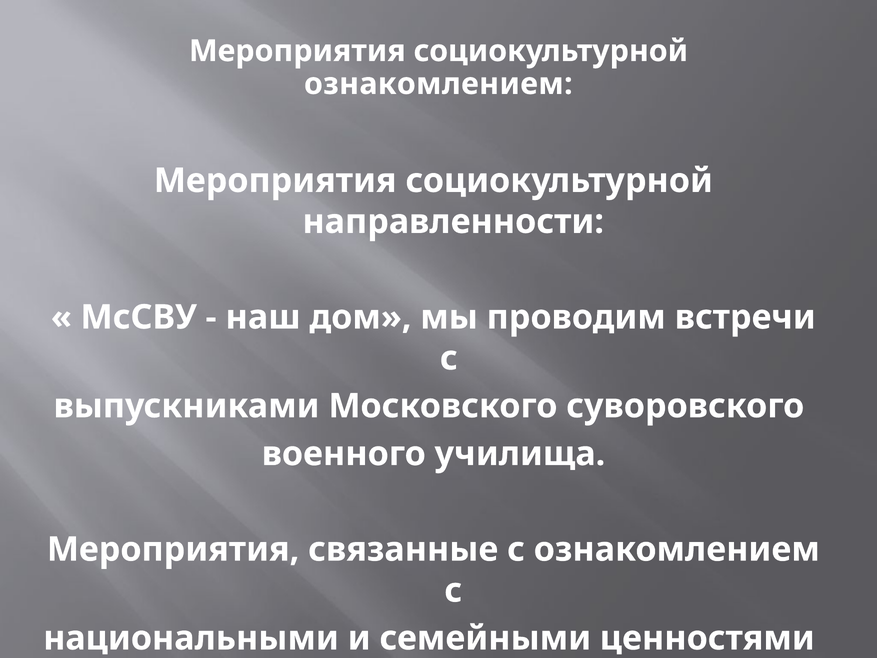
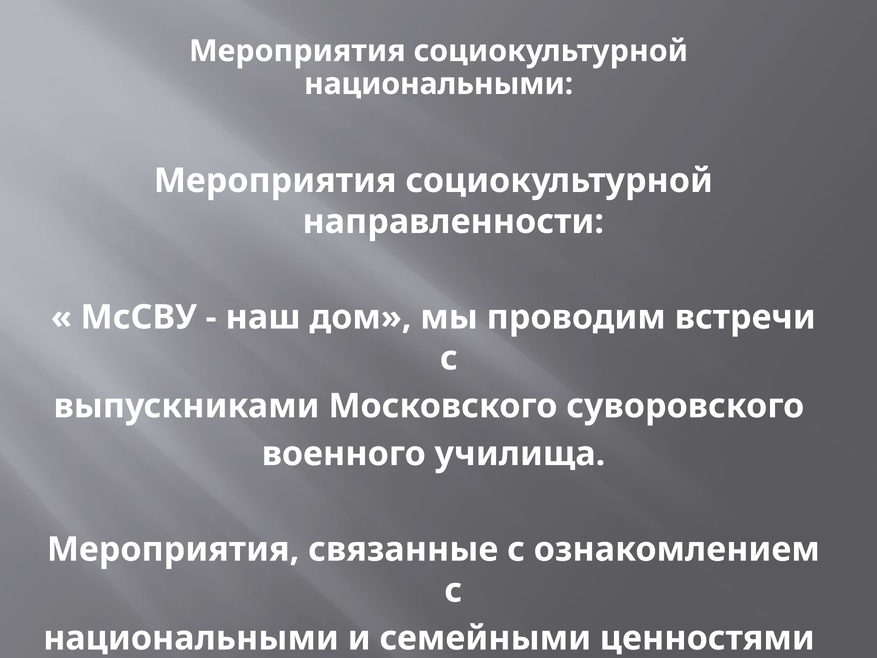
ознакомлением at (438, 84): ознакомлением -> национальными
